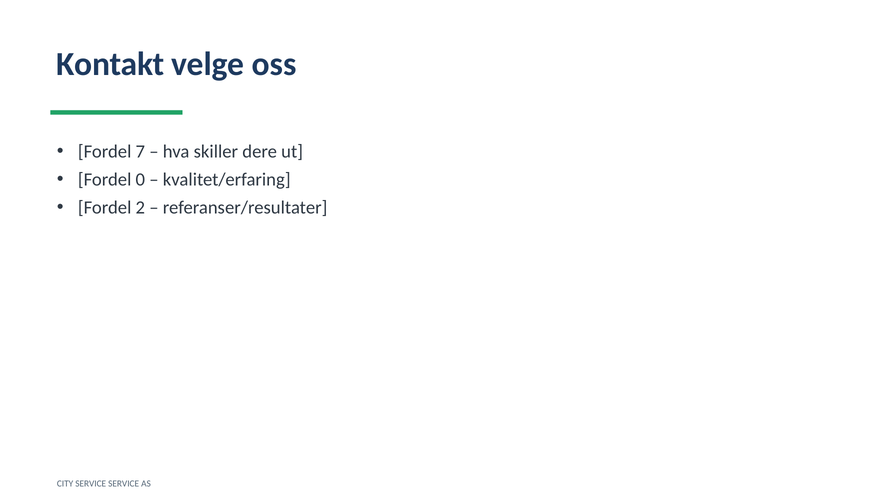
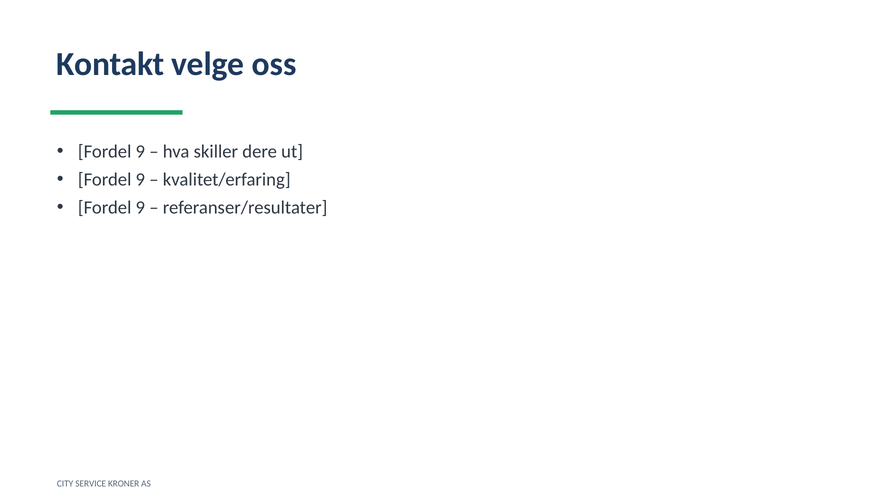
7 at (140, 152): 7 -> 9
0 at (140, 180): 0 -> 9
2 at (140, 208): 2 -> 9
SERVICE SERVICE: SERVICE -> KRONER
